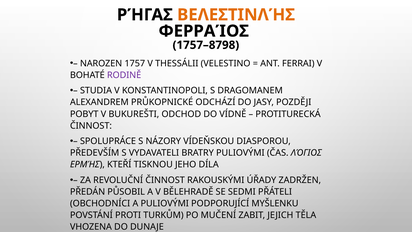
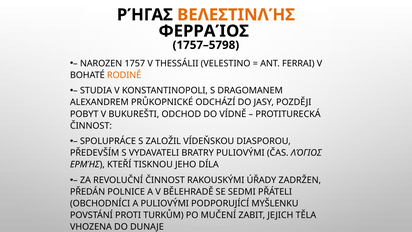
1757–8798: 1757–8798 -> 1757–5798
RODINĚ colour: purple -> orange
NÁZORY: NÁZORY -> ZALOŽIL
PŮSOBIL: PŮSOBIL -> POLNICE
